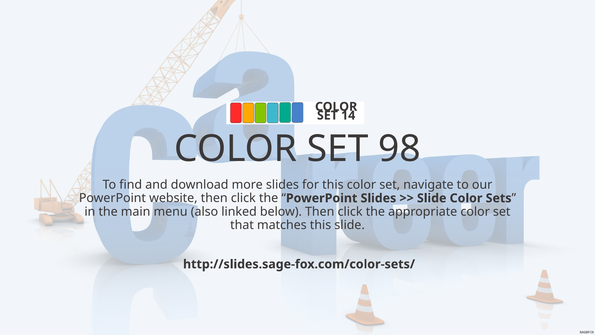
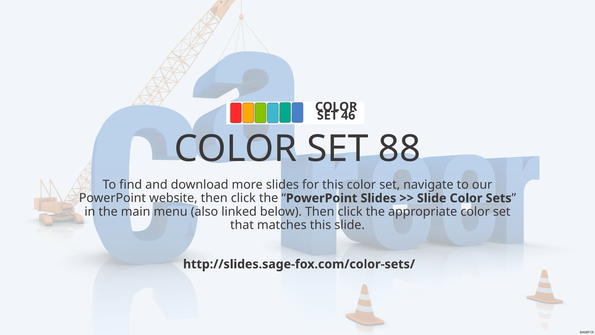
14: 14 -> 46
98: 98 -> 88
